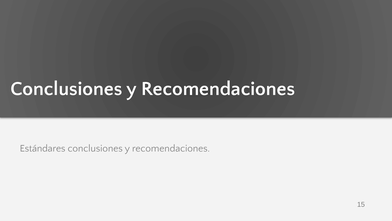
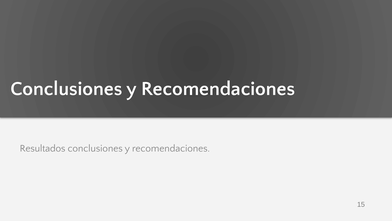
Estándares: Estándares -> Resultados
